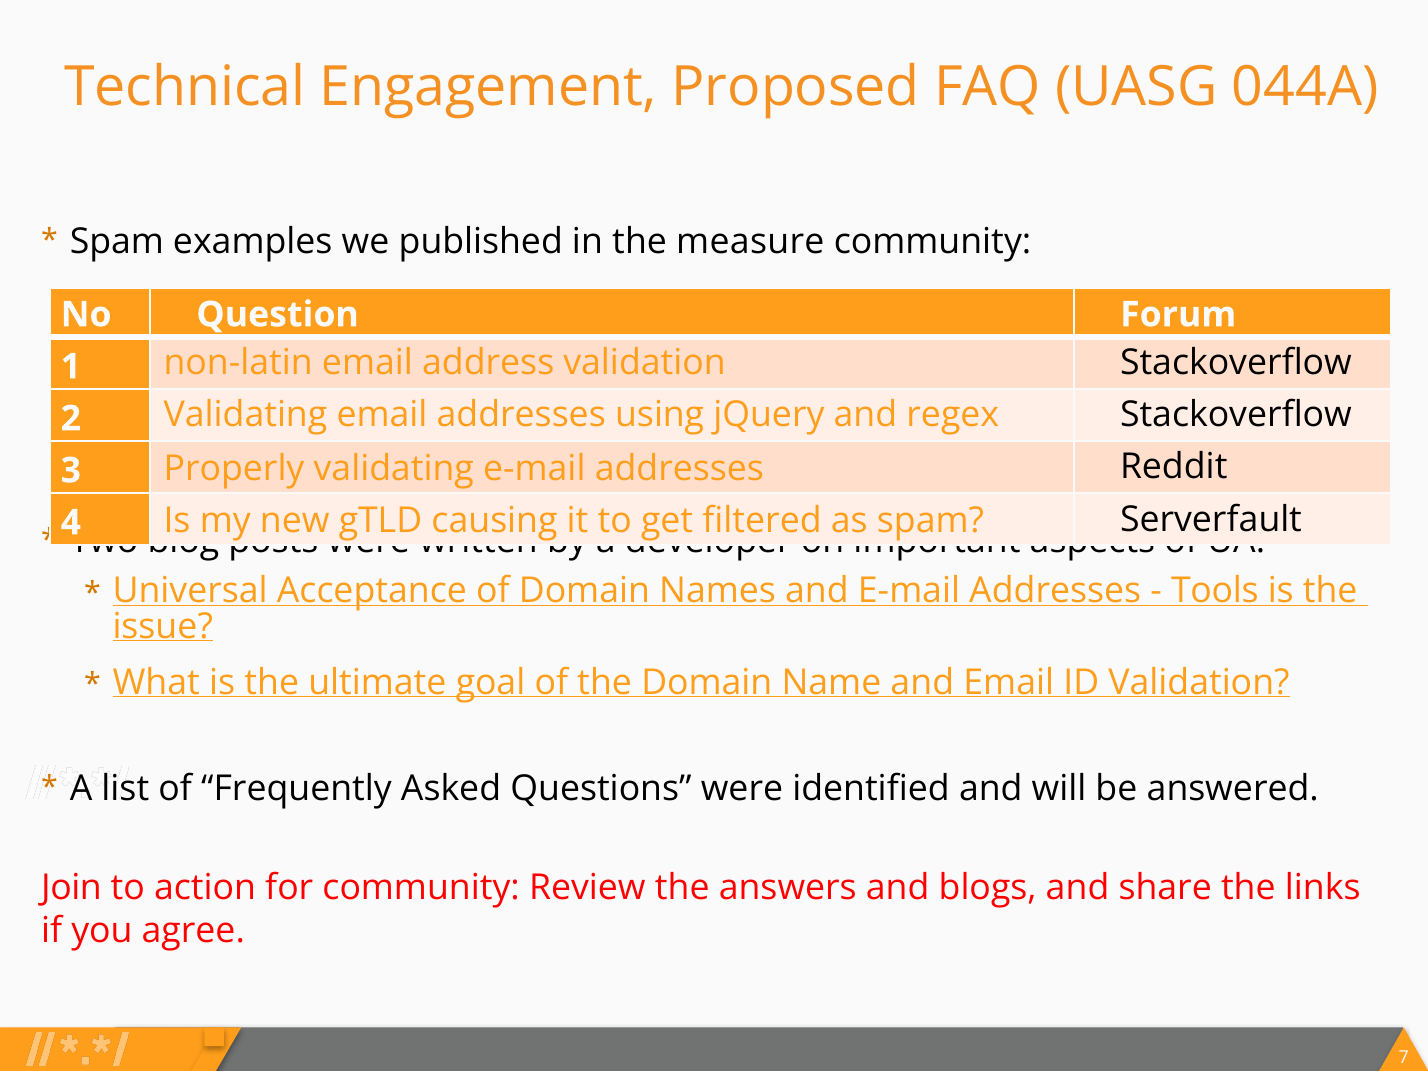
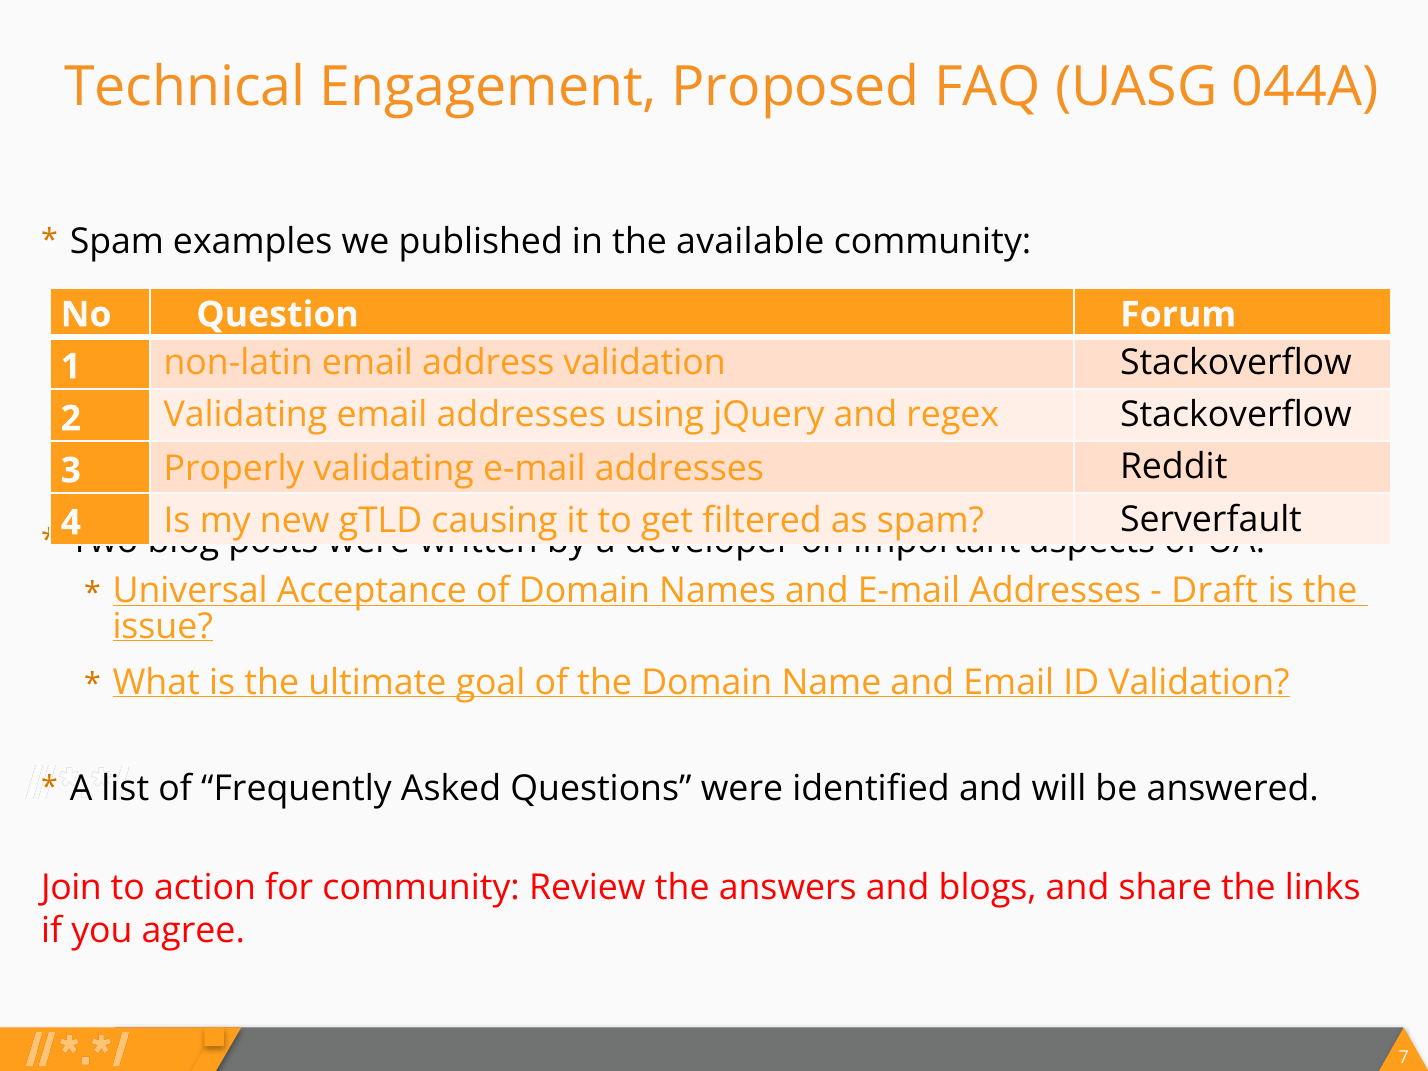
measure: measure -> available
Tools: Tools -> Draft
